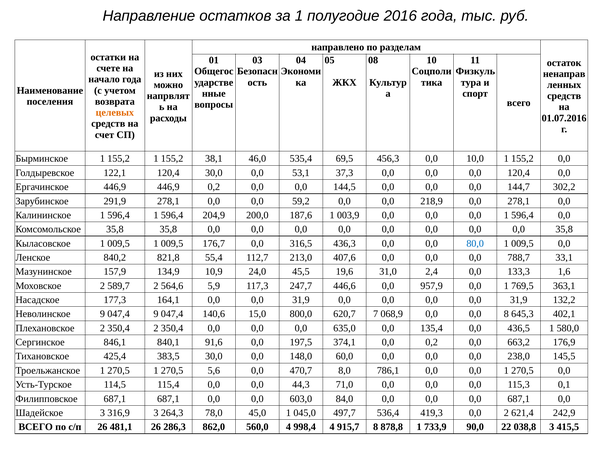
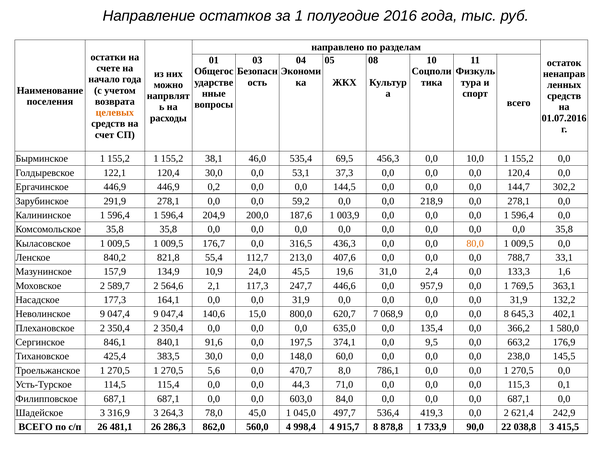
80,0 colour: blue -> orange
5,9: 5,9 -> 2,1
436,5: 436,5 -> 366,2
0,0 0,2: 0,2 -> 9,5
